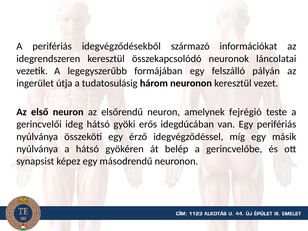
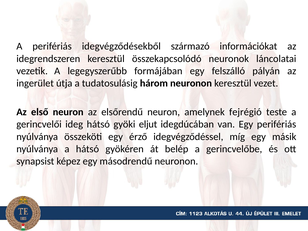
erős: erős -> eljut
